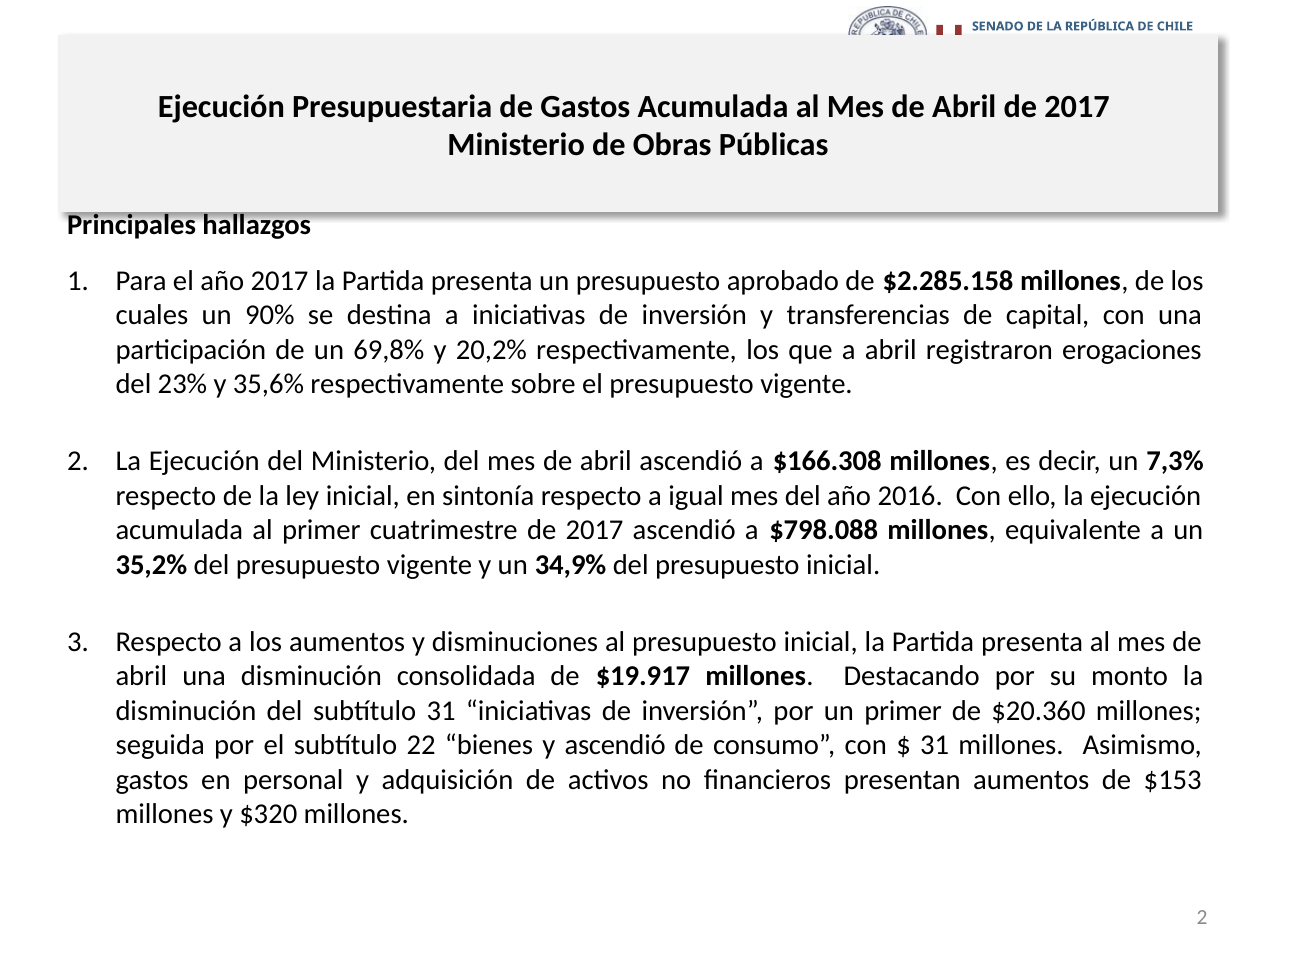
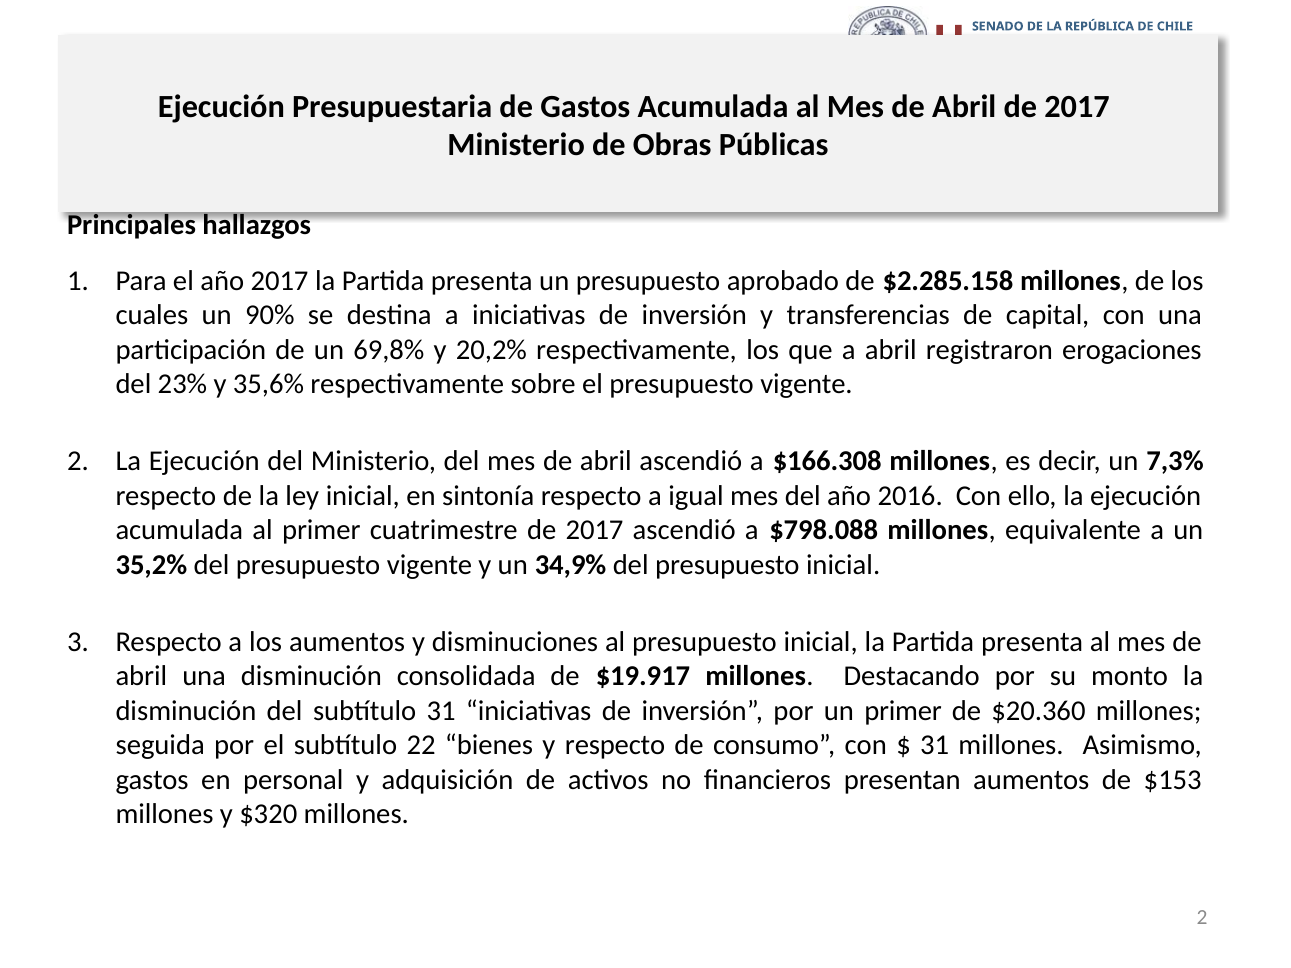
y ascendió: ascendió -> respecto
